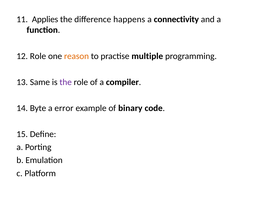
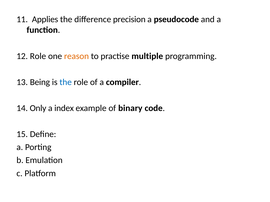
happens: happens -> precision
connectivity: connectivity -> pseudocode
Same: Same -> Being
the at (66, 82) colour: purple -> blue
Byte: Byte -> Only
error: error -> index
